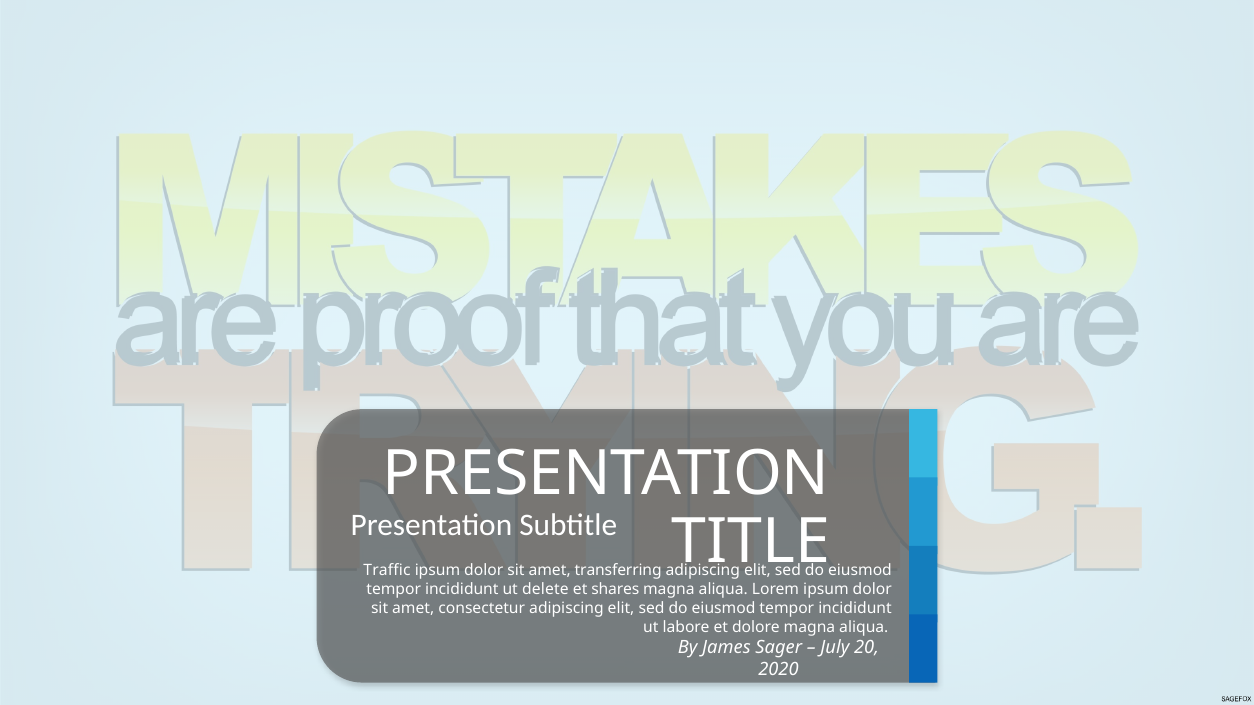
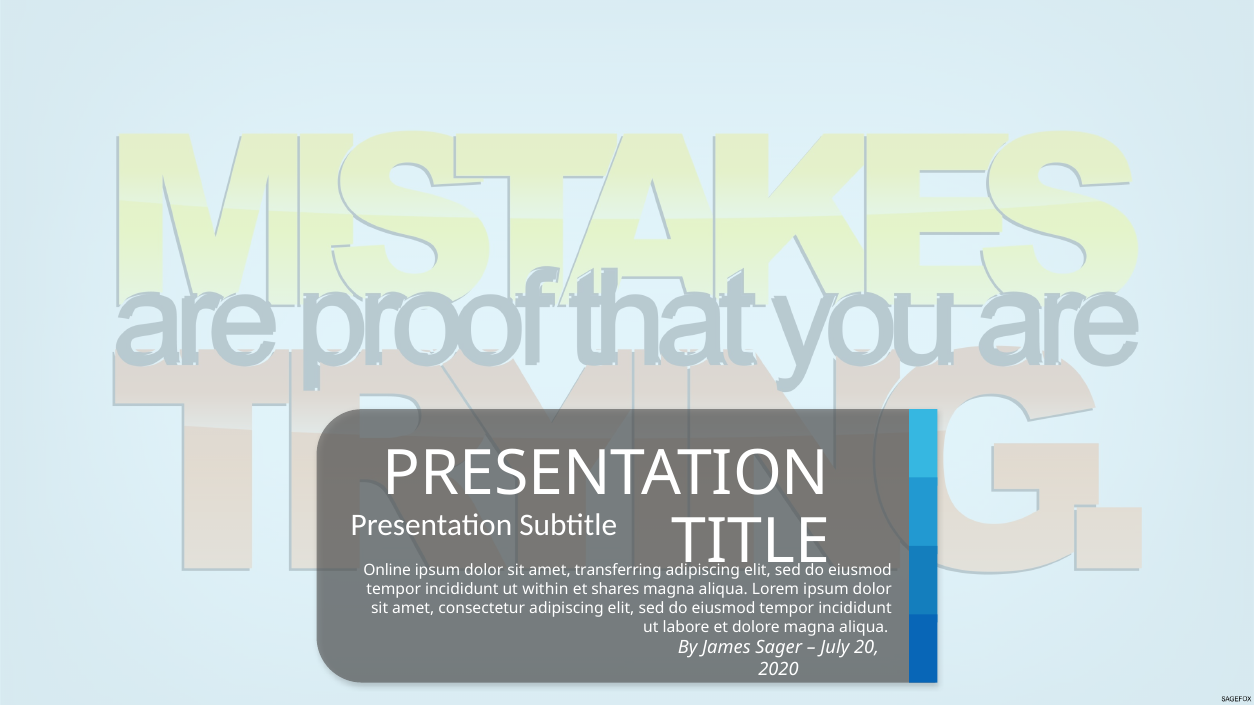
Traffic: Traffic -> Online
delete: delete -> within
